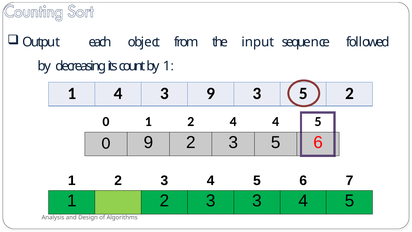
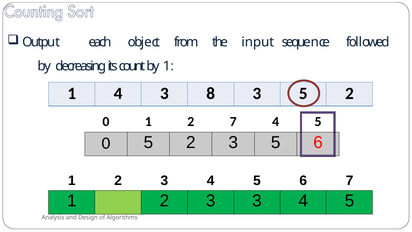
3 9: 9 -> 8
2 4: 4 -> 7
0 9: 9 -> 5
